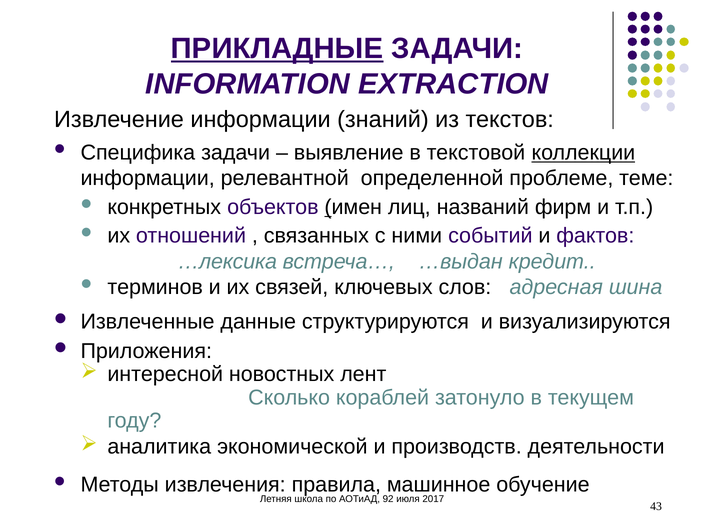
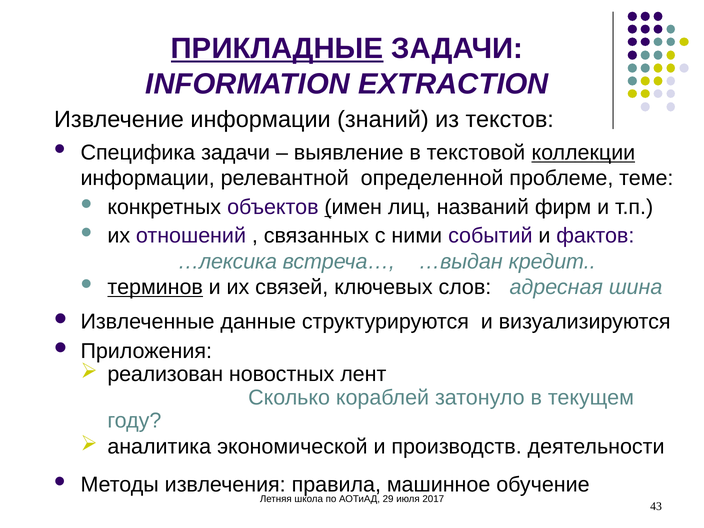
терминов underline: none -> present
интересной: интересной -> реализован
92: 92 -> 29
